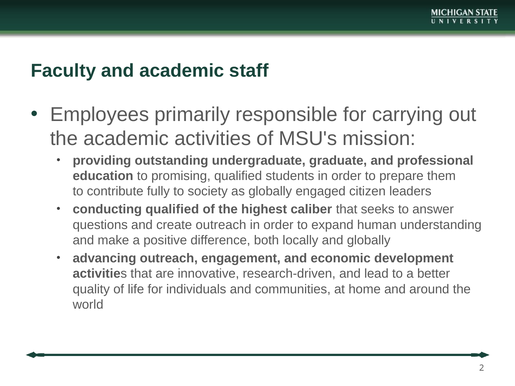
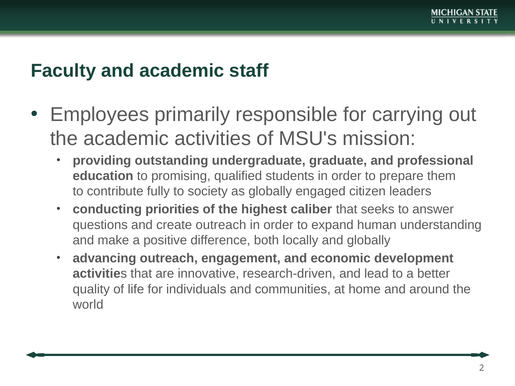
conducting qualified: qualified -> priorities
